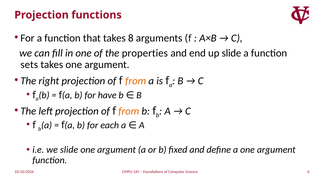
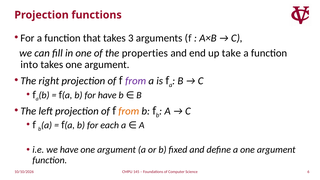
8: 8 -> 3
up slide: slide -> take
sets: sets -> into
from at (136, 81) colour: orange -> purple
we slide: slide -> have
